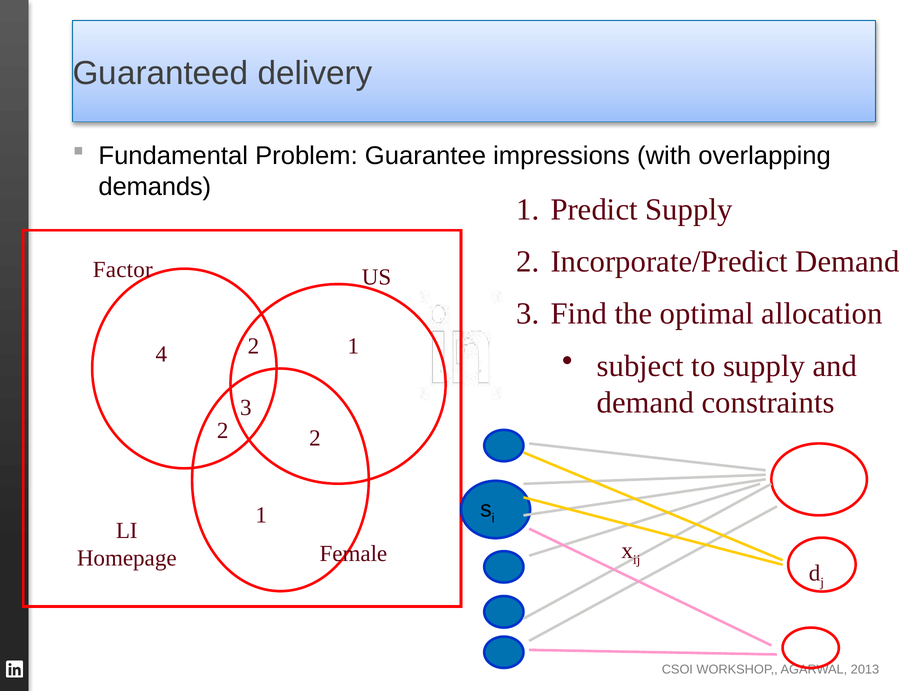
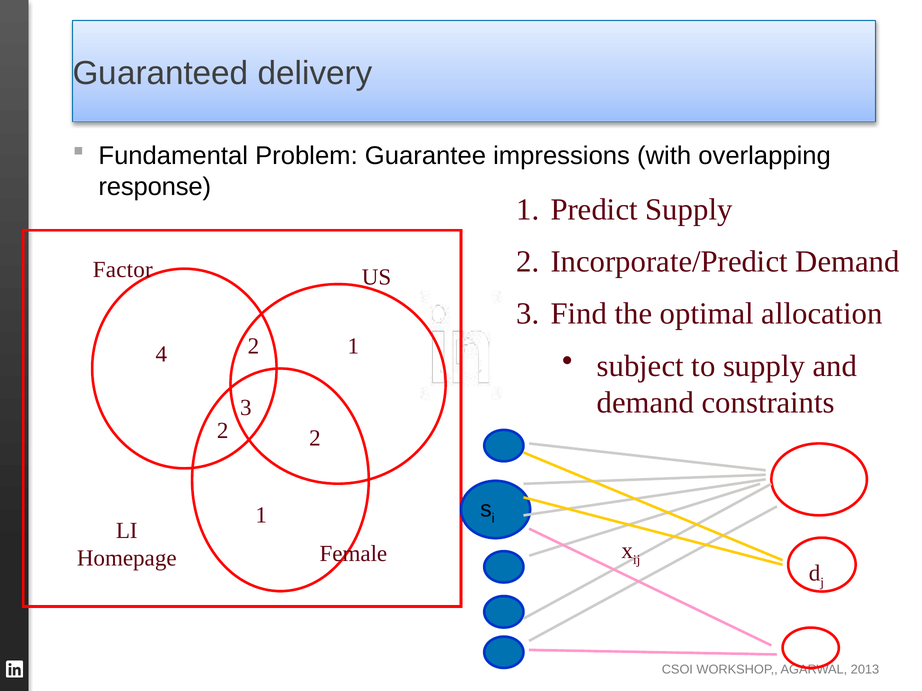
demands: demands -> response
